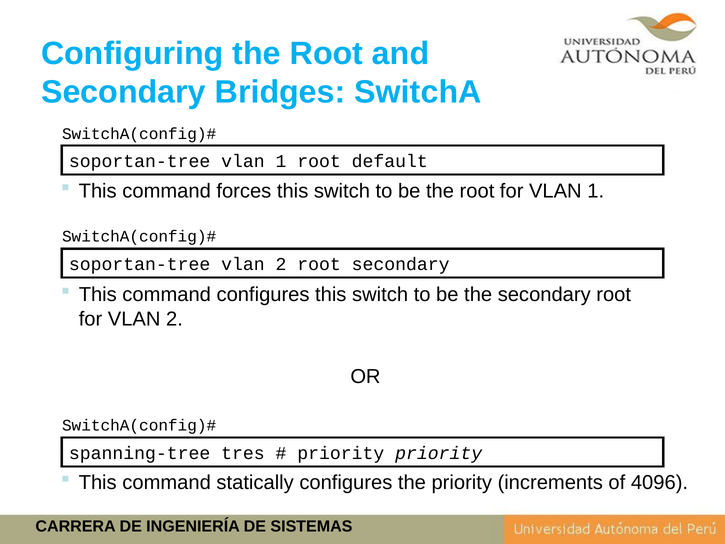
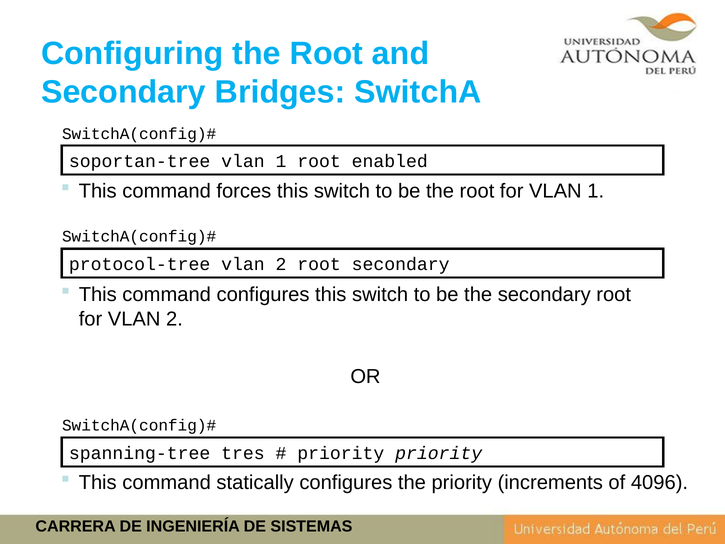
default: default -> enabled
soportan-tree at (140, 264): soportan-tree -> protocol-tree
